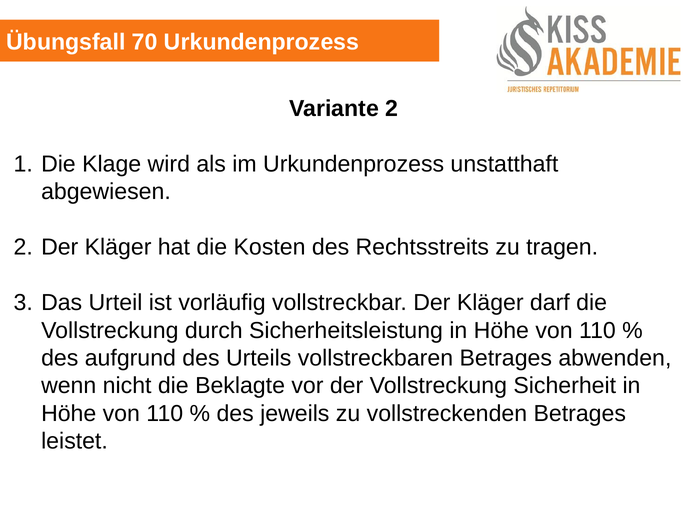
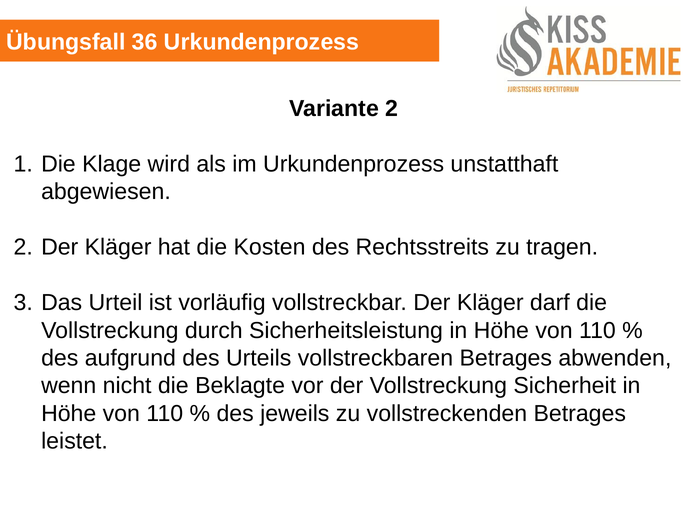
70: 70 -> 36
